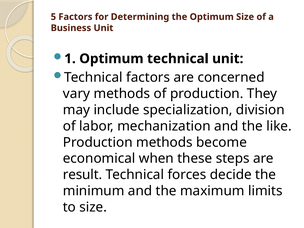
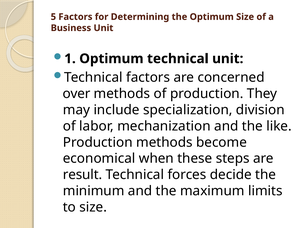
vary: vary -> over
